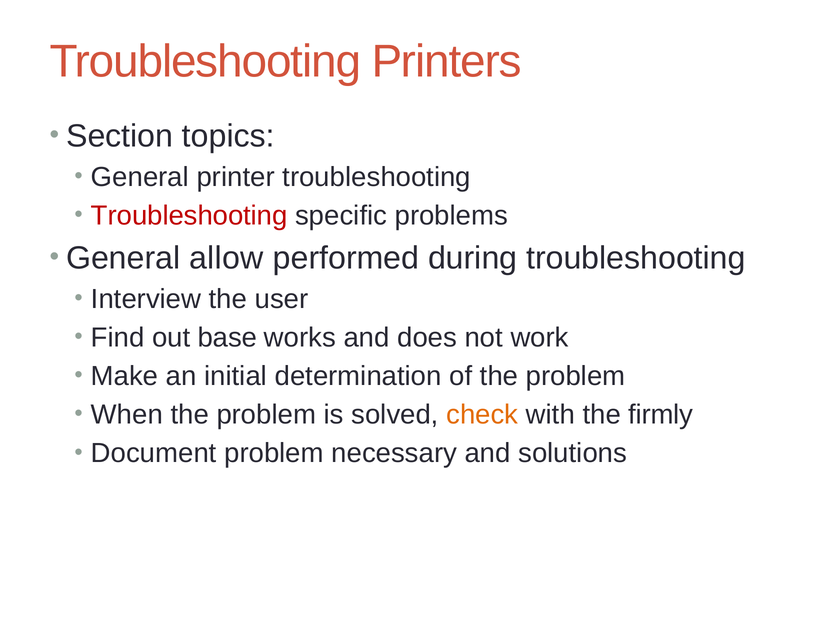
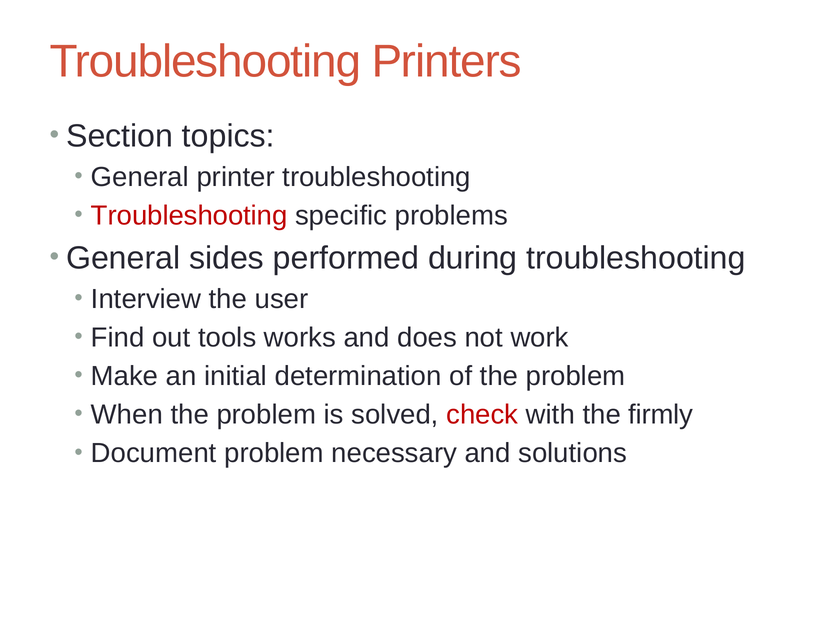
allow: allow -> sides
base: base -> tools
check colour: orange -> red
